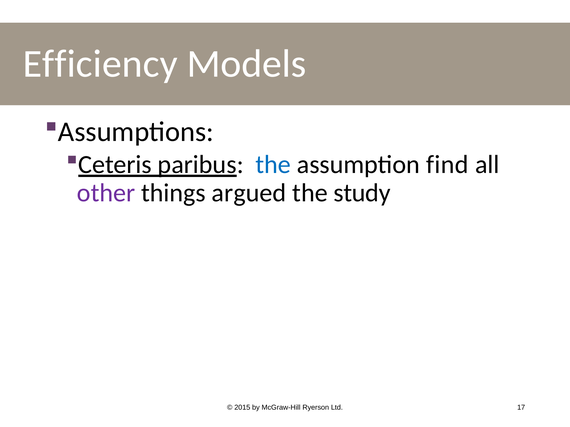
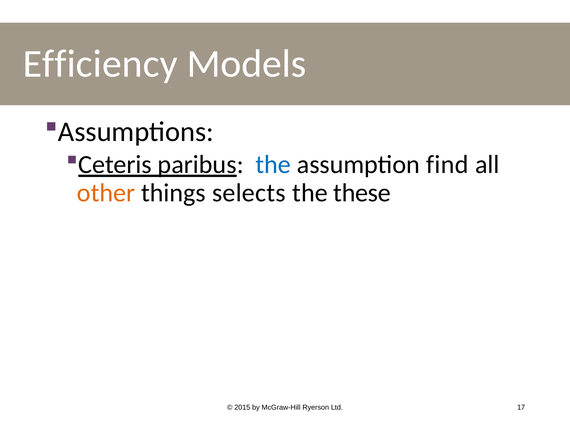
other colour: purple -> orange
argued: argued -> selects
study: study -> these
